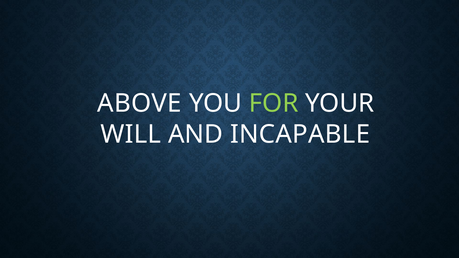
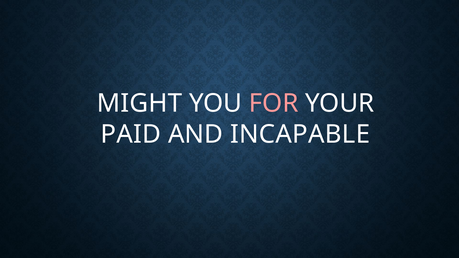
ABOVE: ABOVE -> MIGHT
FOR colour: light green -> pink
WILL: WILL -> PAID
